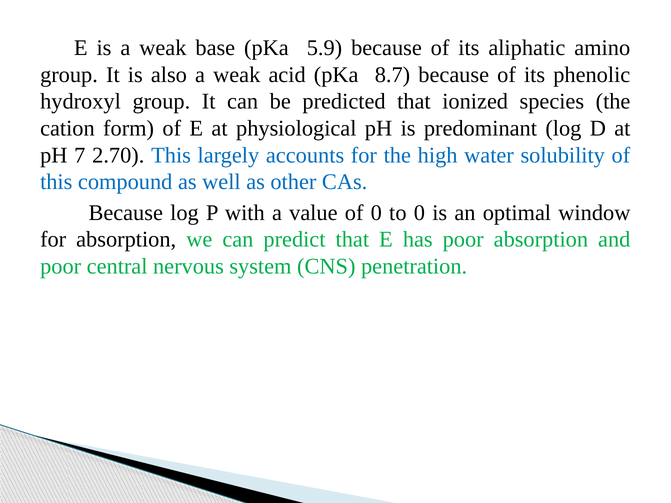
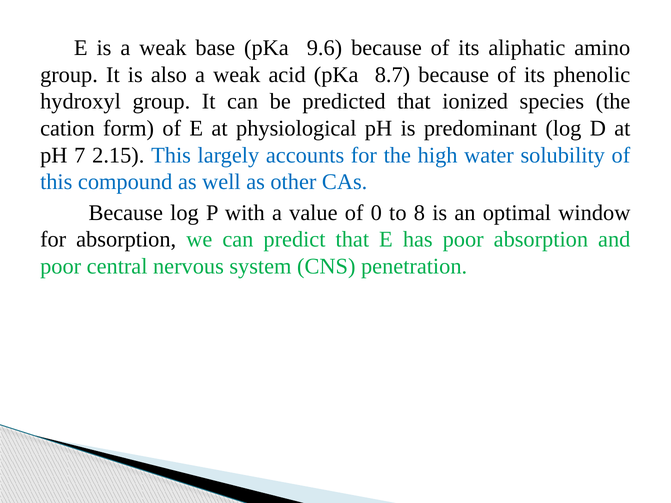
5.9: 5.9 -> 9.6
2.70: 2.70 -> 2.15
to 0: 0 -> 8
